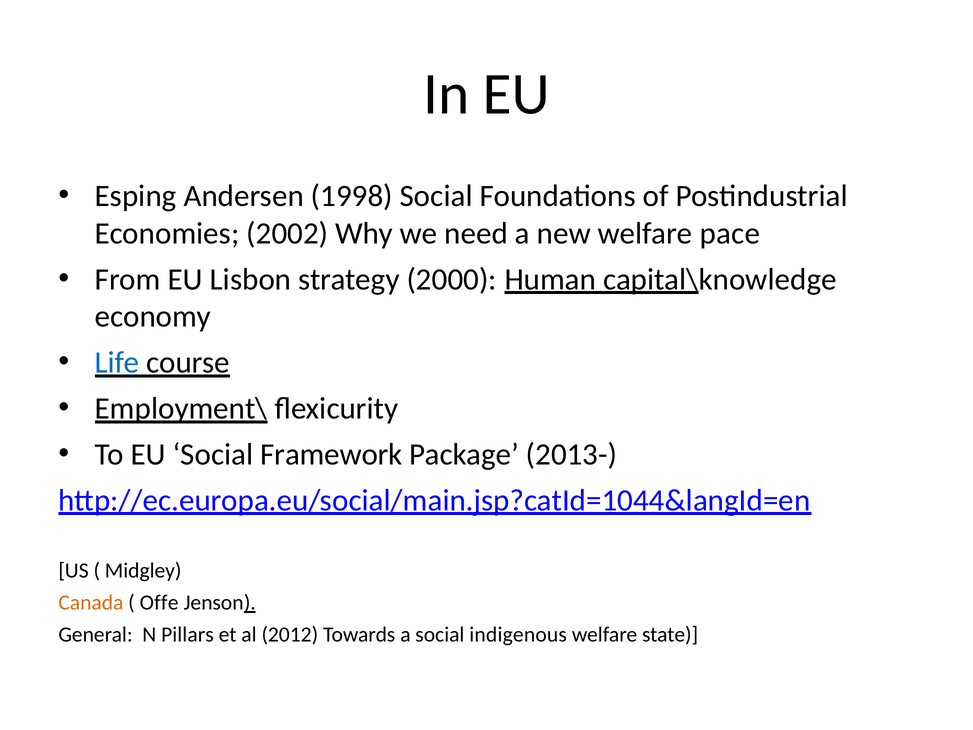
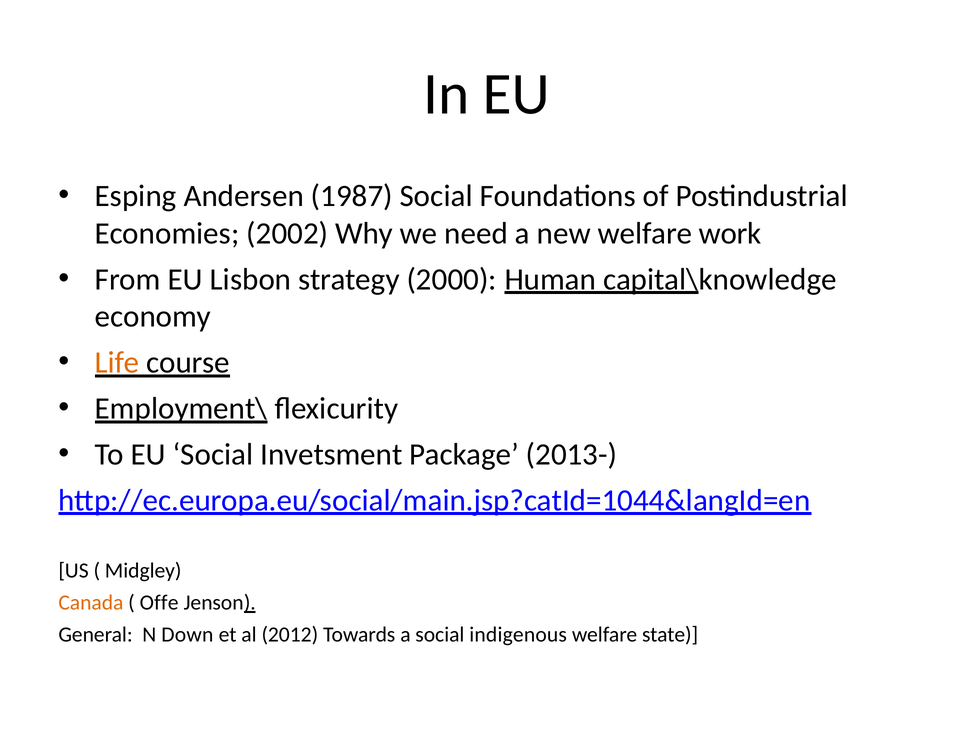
1998: 1998 -> 1987
pace: pace -> work
Life colour: blue -> orange
Framework: Framework -> Invetsment
Pillars: Pillars -> Down
